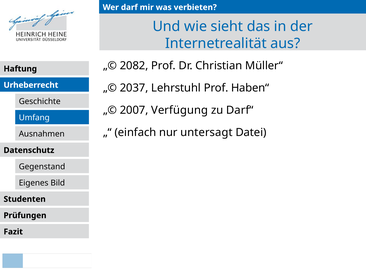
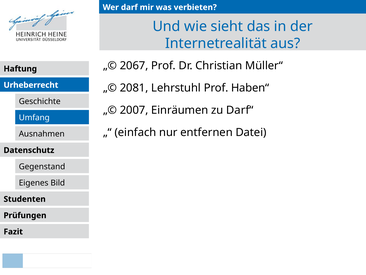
2082: 2082 -> 2067
2037: 2037 -> 2081
Verfügung: Verfügung -> Einräumen
untersagt: untersagt -> entfernen
